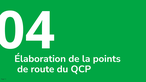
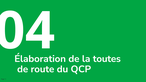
points: points -> toutes
